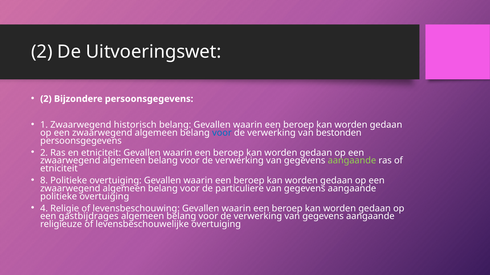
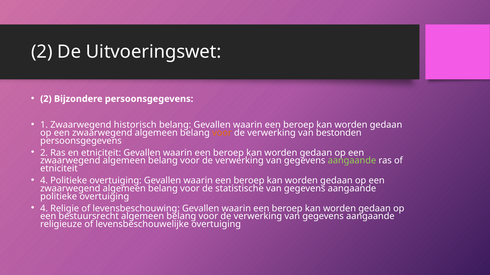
voor at (222, 133) colour: blue -> orange
8 at (44, 181): 8 -> 4
particuliere: particuliere -> statistische
gastbijdrages: gastbijdrages -> bestuursrecht
